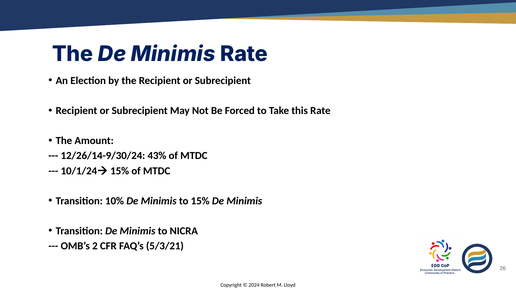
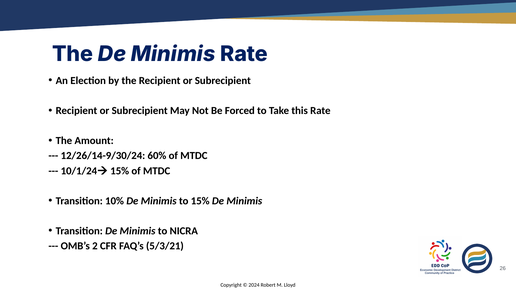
43%: 43% -> 60%
